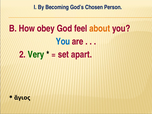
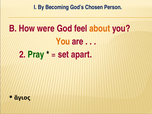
obey: obey -> were
You at (63, 42) colour: blue -> orange
Very: Very -> Pray
